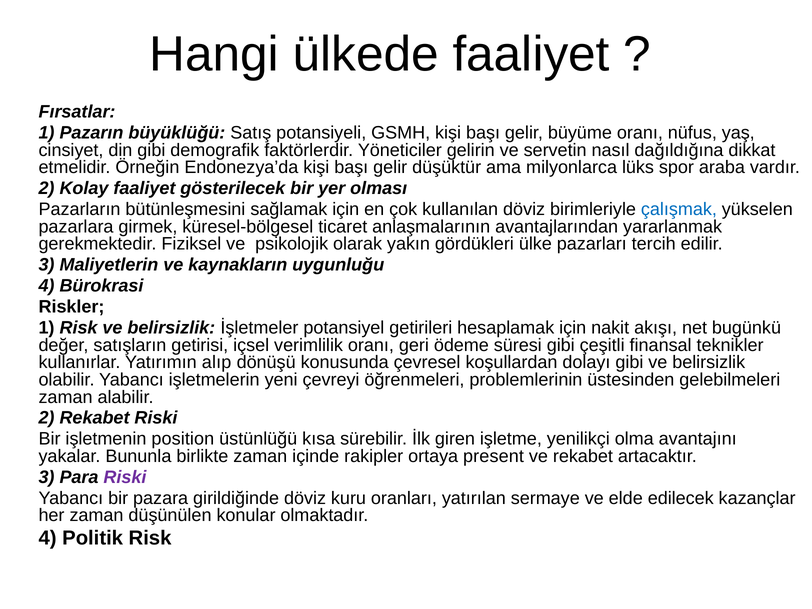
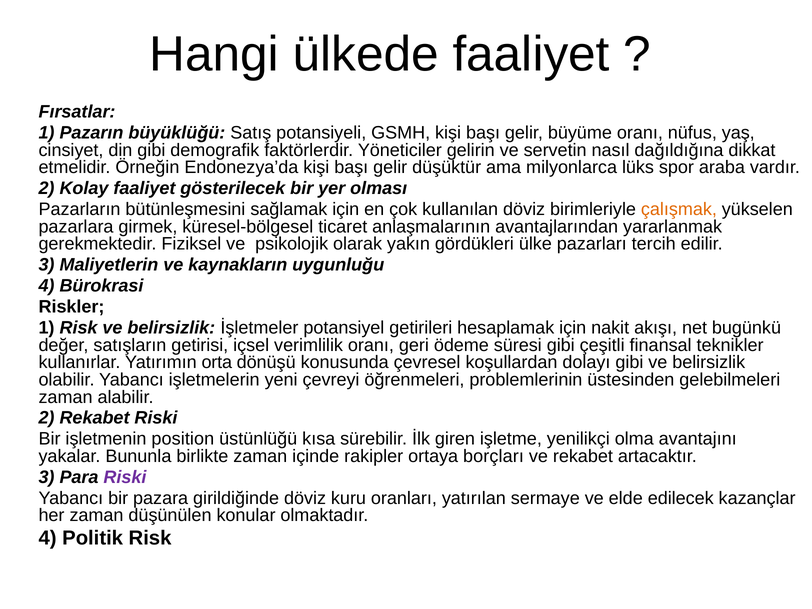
çalışmak colour: blue -> orange
alıp: alıp -> orta
present: present -> borçları
